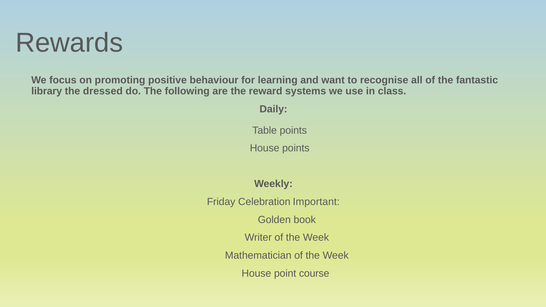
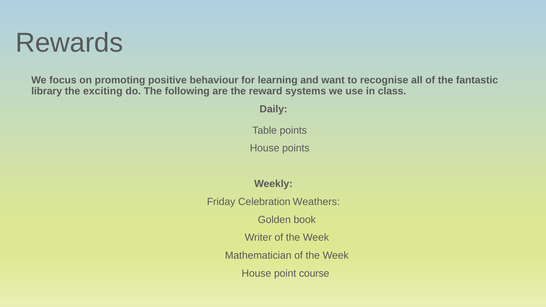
dressed: dressed -> exciting
Important: Important -> Weathers
